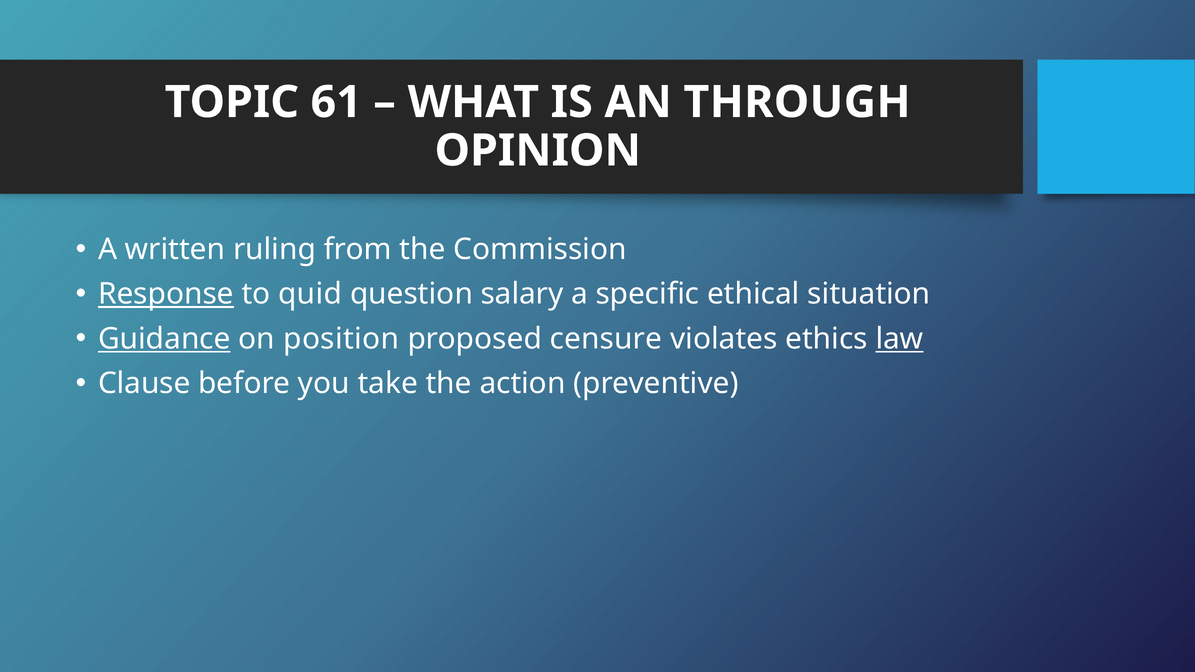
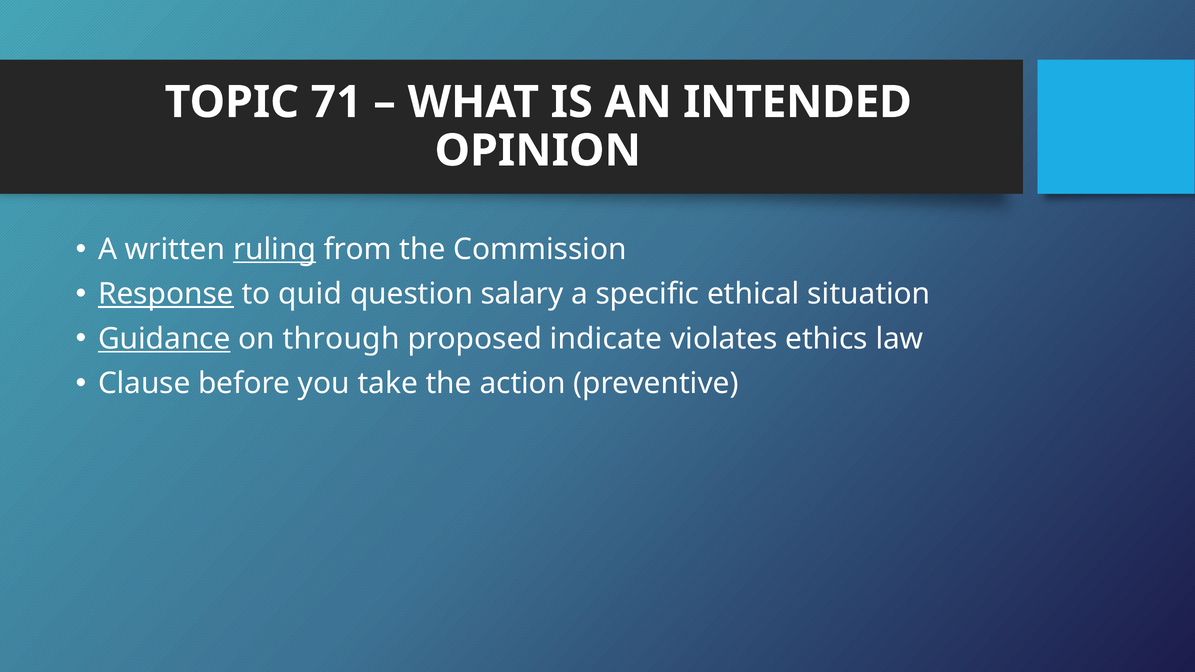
61: 61 -> 71
THROUGH: THROUGH -> INTENDED
ruling underline: none -> present
position: position -> through
censure: censure -> indicate
law underline: present -> none
